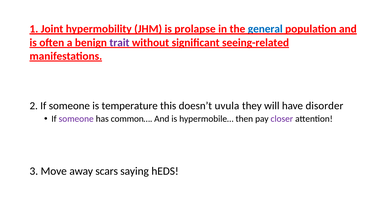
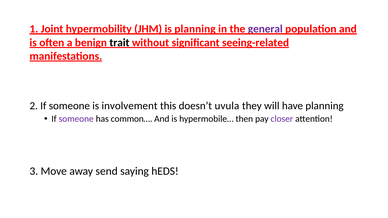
is prolapse: prolapse -> planning
general colour: blue -> purple
trait colour: purple -> black
temperature: temperature -> involvement
have disorder: disorder -> planning
scars: scars -> send
